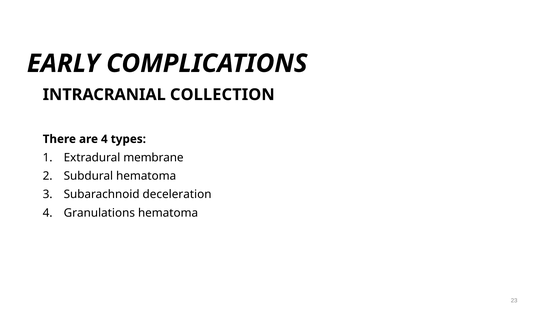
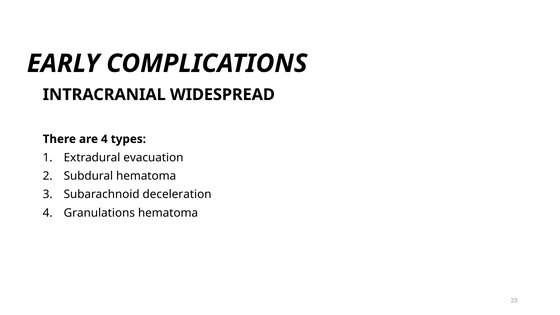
COLLECTION: COLLECTION -> WIDESPREAD
membrane: membrane -> evacuation
